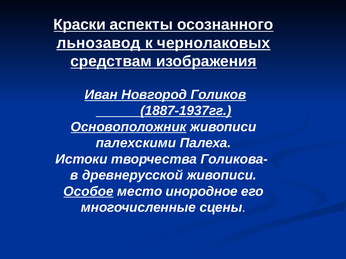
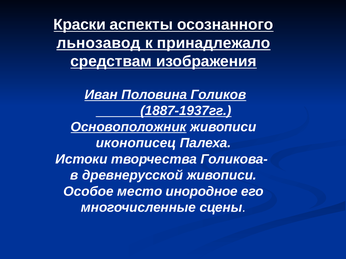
чернолаковых: чернолаковых -> принадлежало
Новгород: Новгород -> Половина
палехскими: палехскими -> иконописец
Особое underline: present -> none
